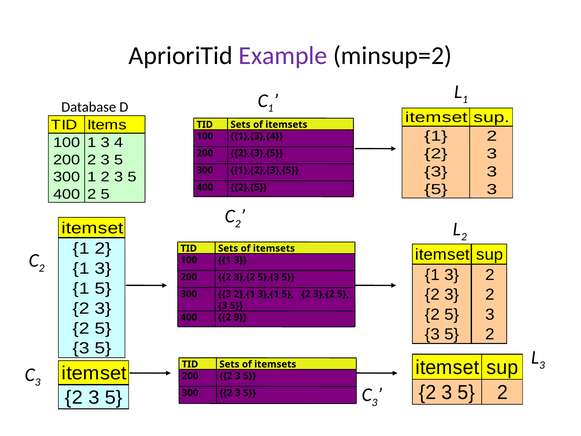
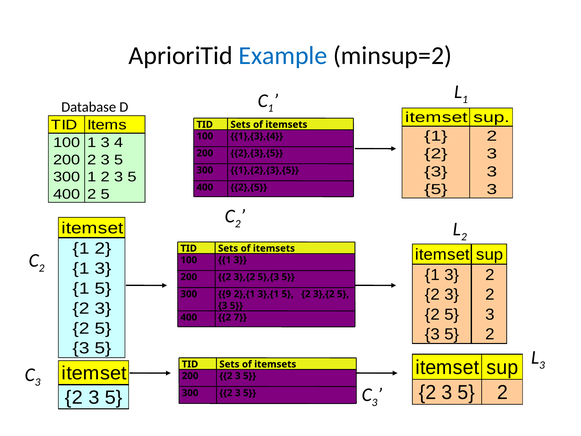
Example colour: purple -> blue
300 3: 3 -> 9
9: 9 -> 7
